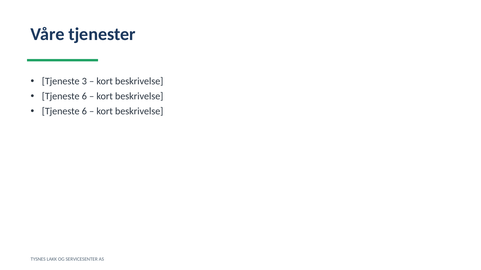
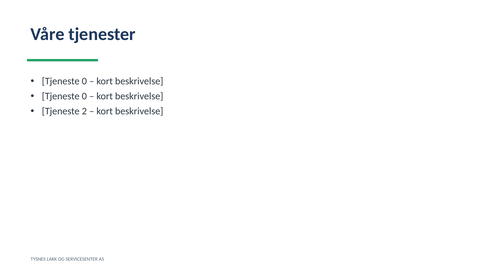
3 at (84, 81): 3 -> 0
6 at (84, 97): 6 -> 0
6 at (84, 112): 6 -> 2
